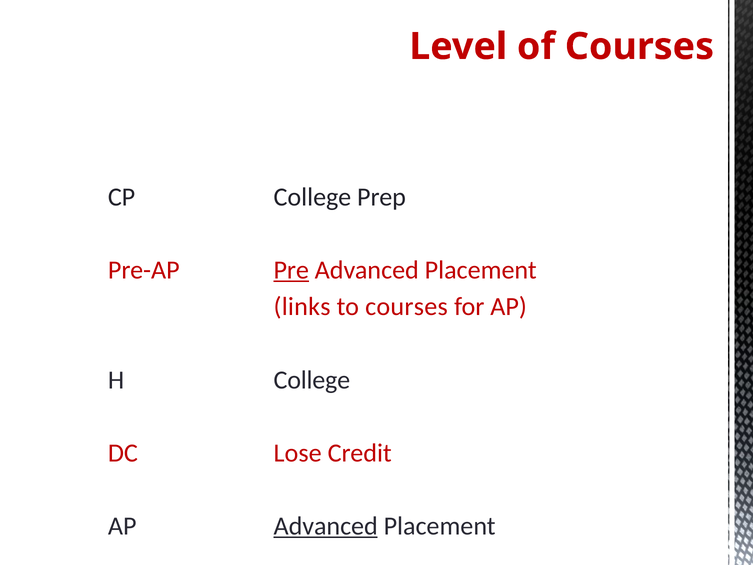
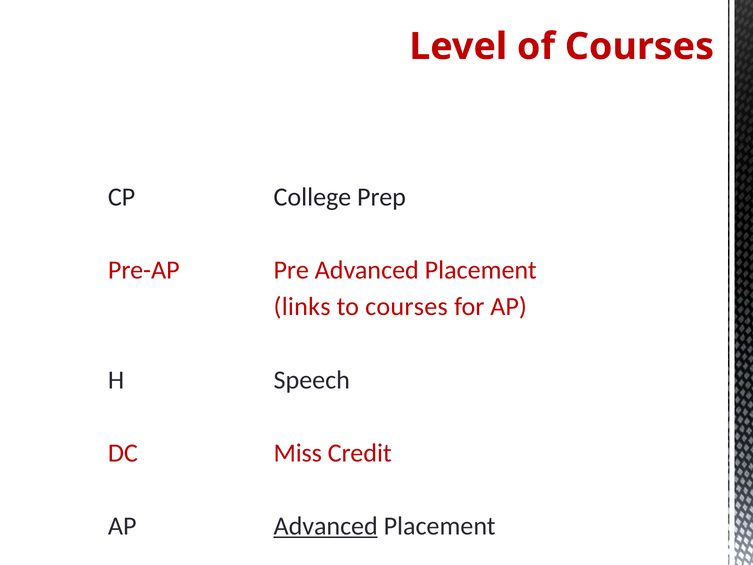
Pre underline: present -> none
H College: College -> Speech
Lose: Lose -> Miss
